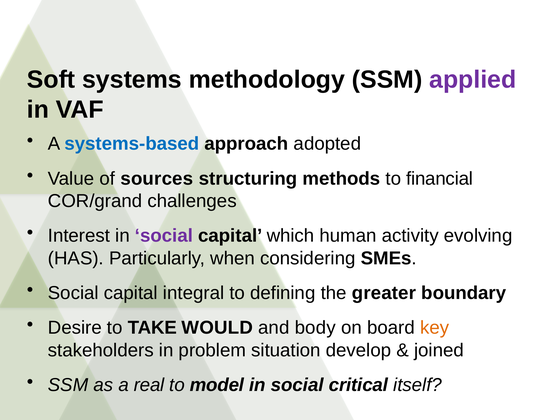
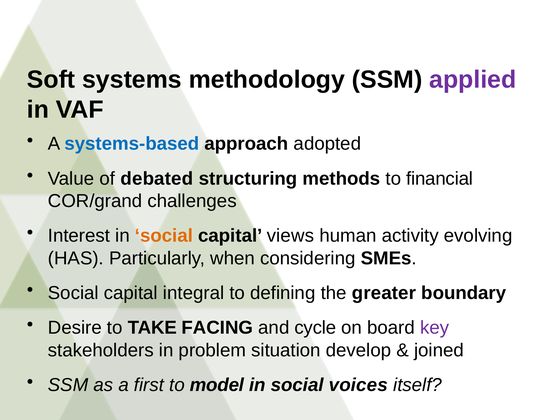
sources: sources -> debated
social at (164, 236) colour: purple -> orange
which: which -> views
WOULD: WOULD -> FACING
body: body -> cycle
key colour: orange -> purple
real: real -> first
critical: critical -> voices
